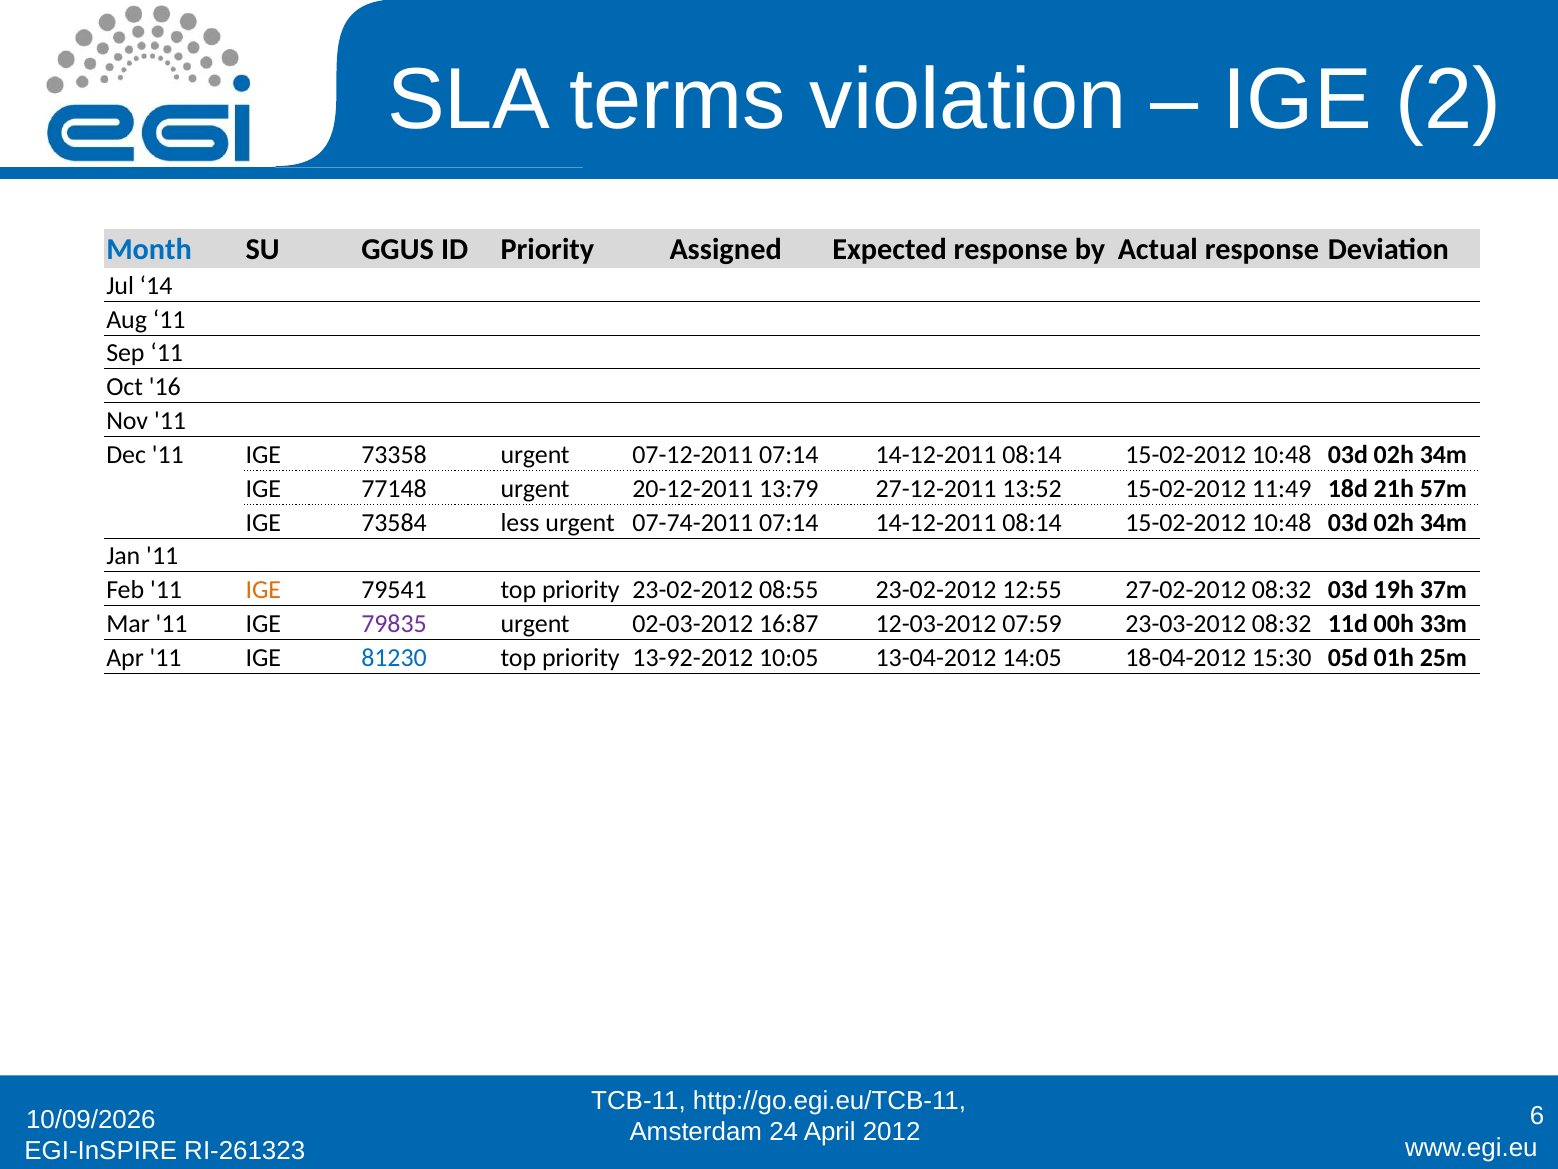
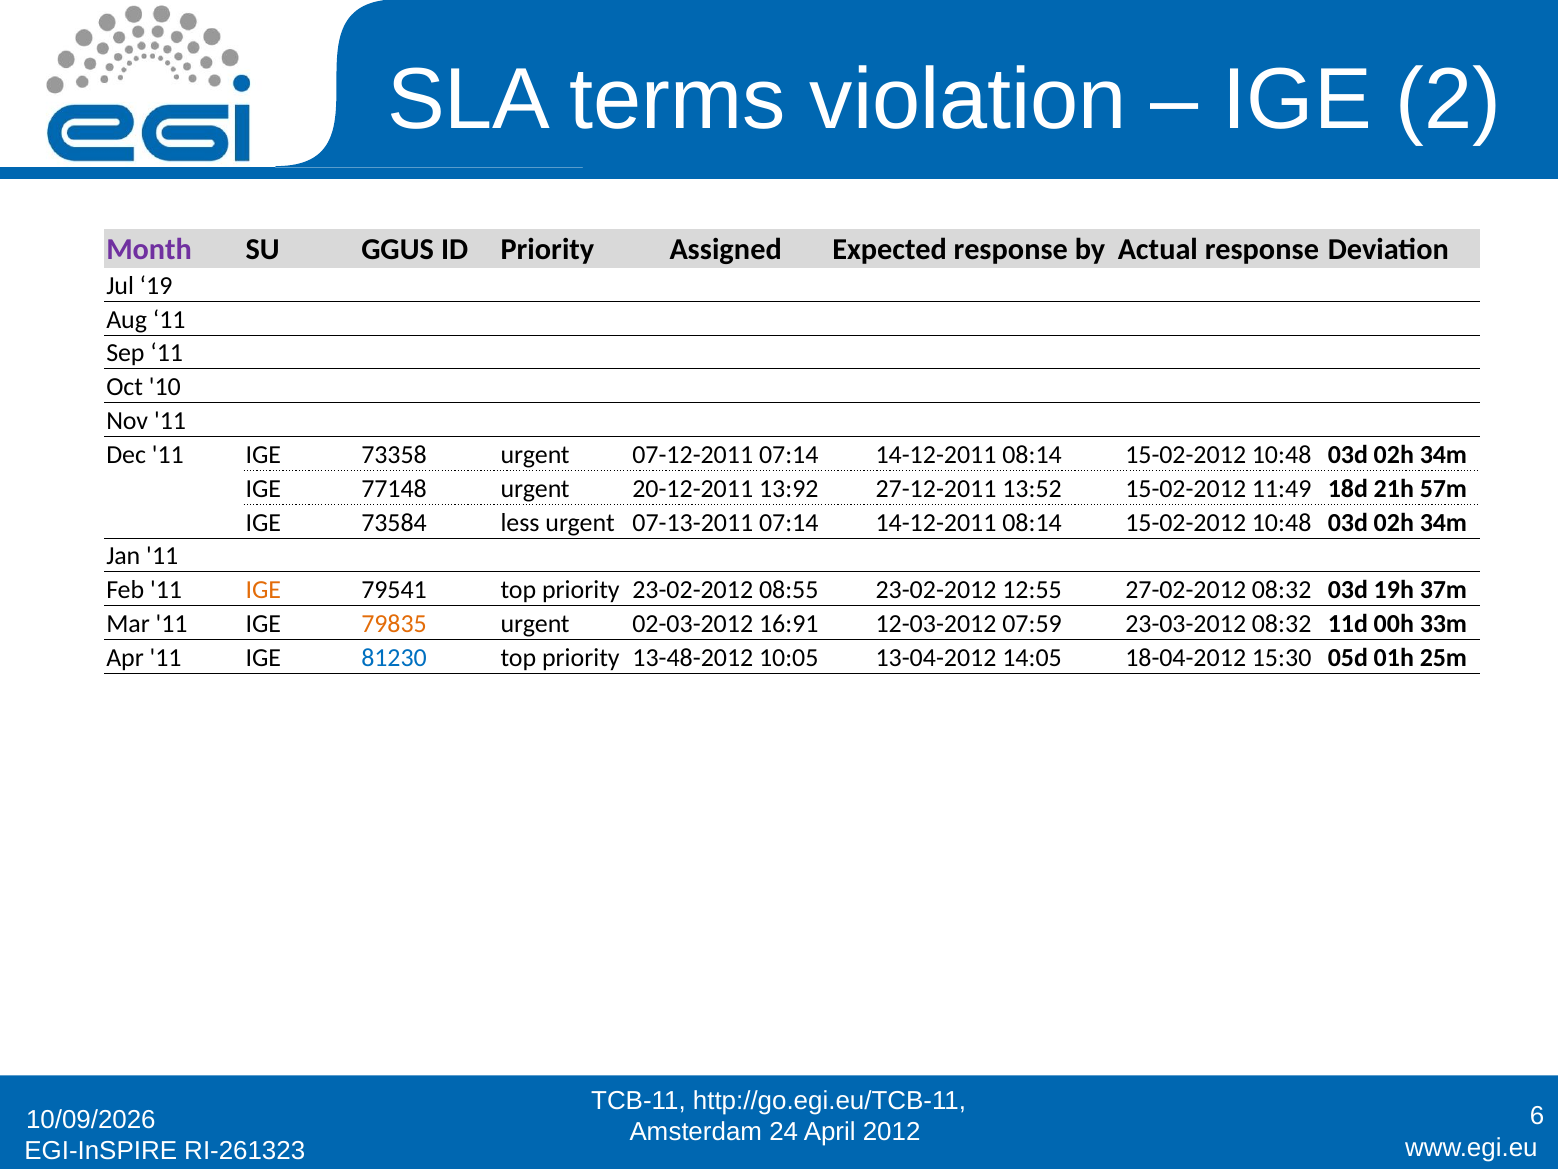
Month colour: blue -> purple
14: 14 -> 19
16: 16 -> 10
13:79: 13:79 -> 13:92
07-74-2011: 07-74-2011 -> 07-13-2011
79835 colour: purple -> orange
16:87: 16:87 -> 16:91
13-92-2012: 13-92-2012 -> 13-48-2012
